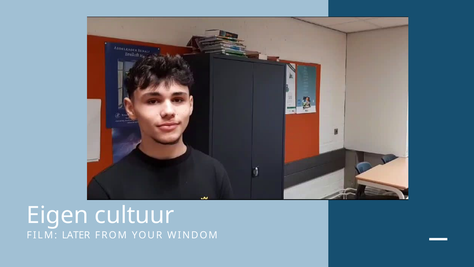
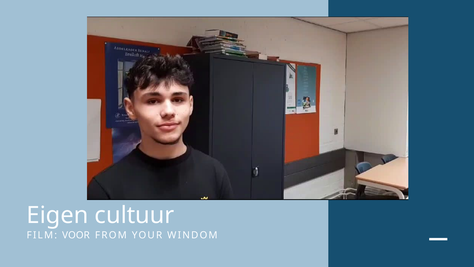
LATER: LATER -> VOOR
